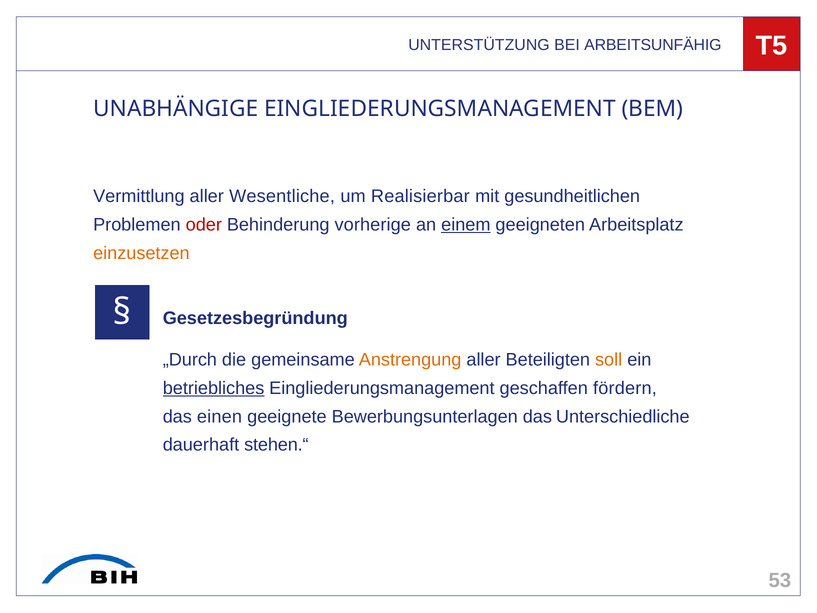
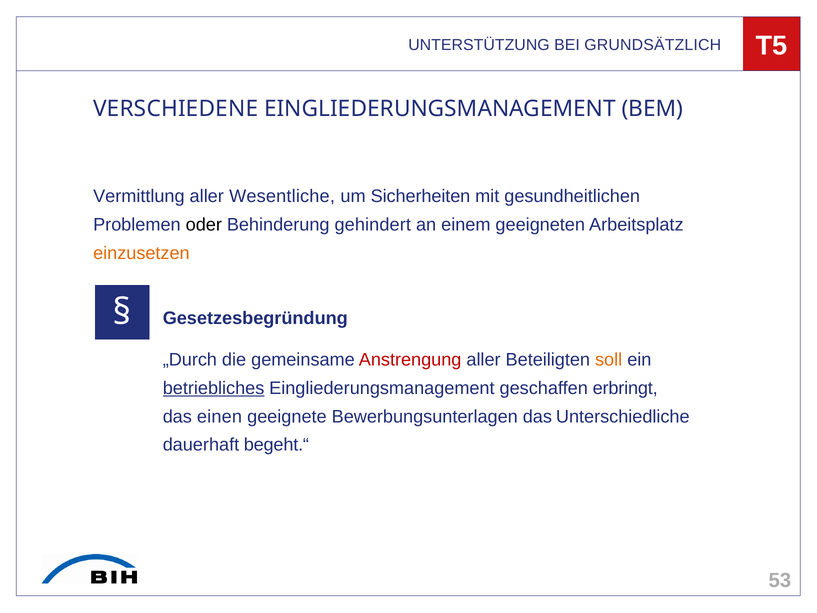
ARBEITSUNFÄHIG: ARBEITSUNFÄHIG -> GRUNDSÄTZLICH
UNABHÄNGIGE: UNABHÄNGIGE -> VERSCHIEDENE
Realisierbar: Realisierbar -> Sicherheiten
oder colour: red -> black
vorherige: vorherige -> gehindert
einem underline: present -> none
Anstrengung colour: orange -> red
fördern: fördern -> erbringt
stehen.“: stehen.“ -> begeht.“
